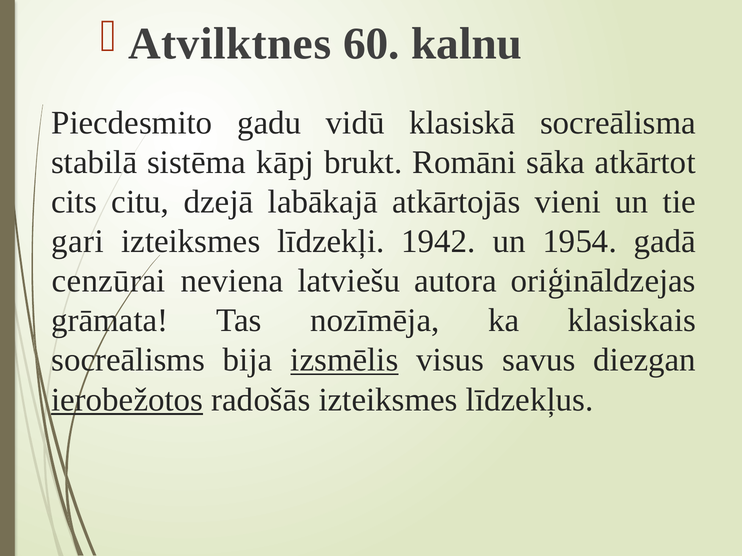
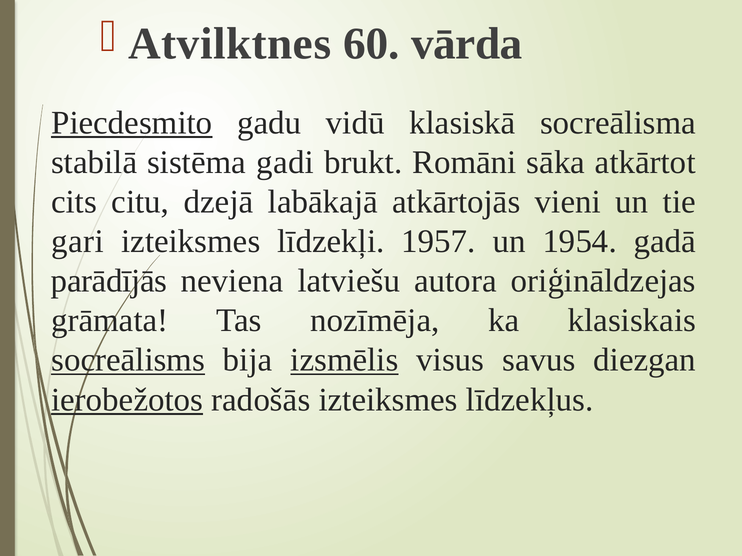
kalnu: kalnu -> vārda
Piecdesmito underline: none -> present
kāpj: kāpj -> gadi
1942: 1942 -> 1957
cenzūrai: cenzūrai -> parādījās
socreālisms underline: none -> present
